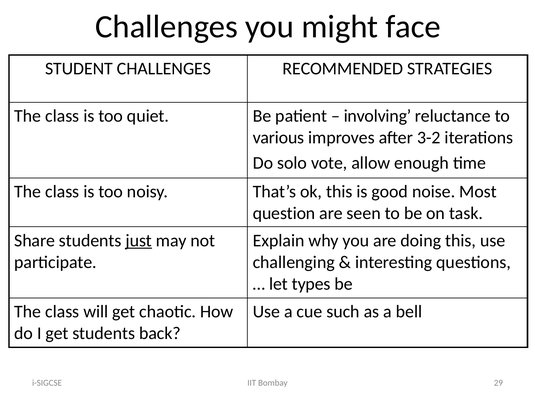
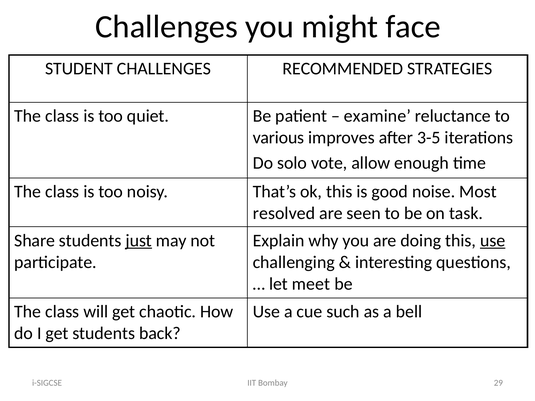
involving: involving -> examine
3-2: 3-2 -> 3-5
question: question -> resolved
use at (493, 241) underline: none -> present
types: types -> meet
